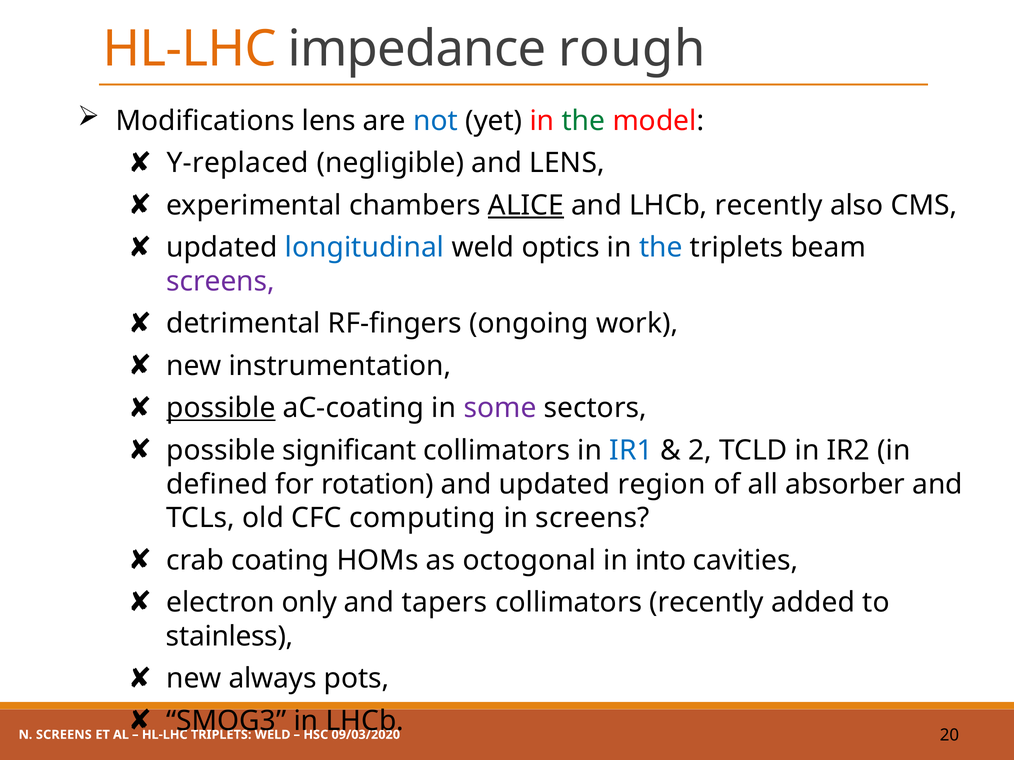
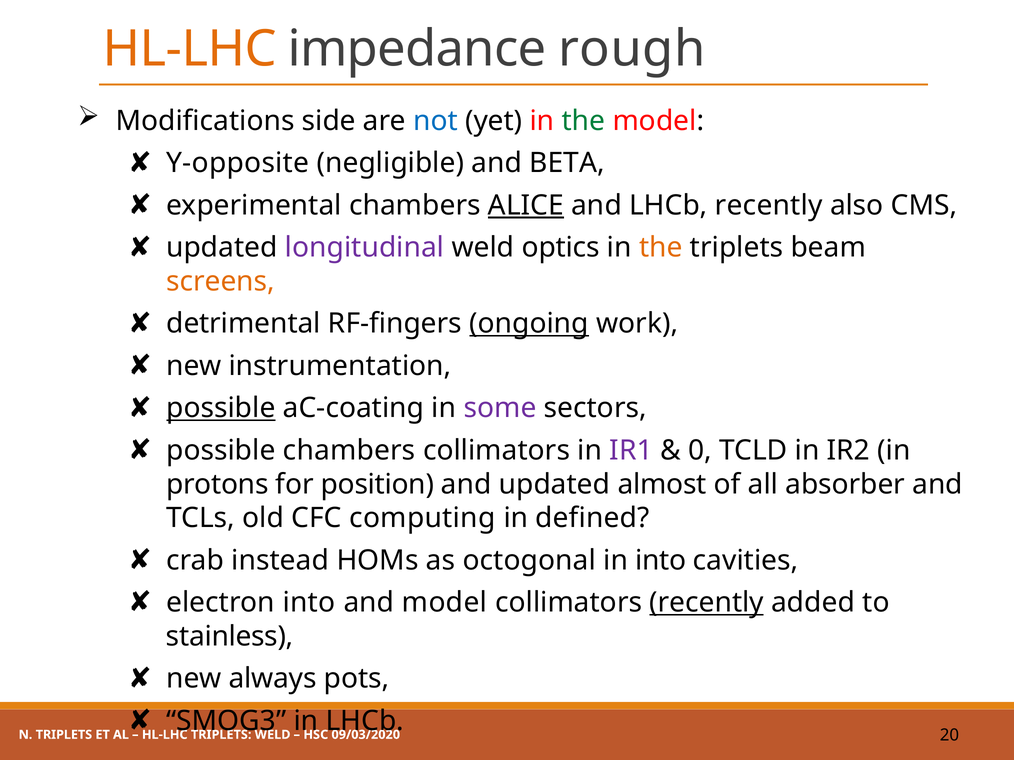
Modifications lens: lens -> side
Y-replaced: Y-replaced -> Y-opposite
and LENS: LENS -> BETA
longitudinal colour: blue -> purple
the at (661, 248) colour: blue -> orange
screens at (221, 282) colour: purple -> orange
ongoing underline: none -> present
possible significant: significant -> chambers
IR1 colour: blue -> purple
2: 2 -> 0
defined: defined -> protons
rotation: rotation -> position
region: region -> almost
in screens: screens -> defined
coating: coating -> instead
electron only: only -> into
and tapers: tapers -> model
recently at (707, 603) underline: none -> present
N SCREENS: SCREENS -> TRIPLETS
